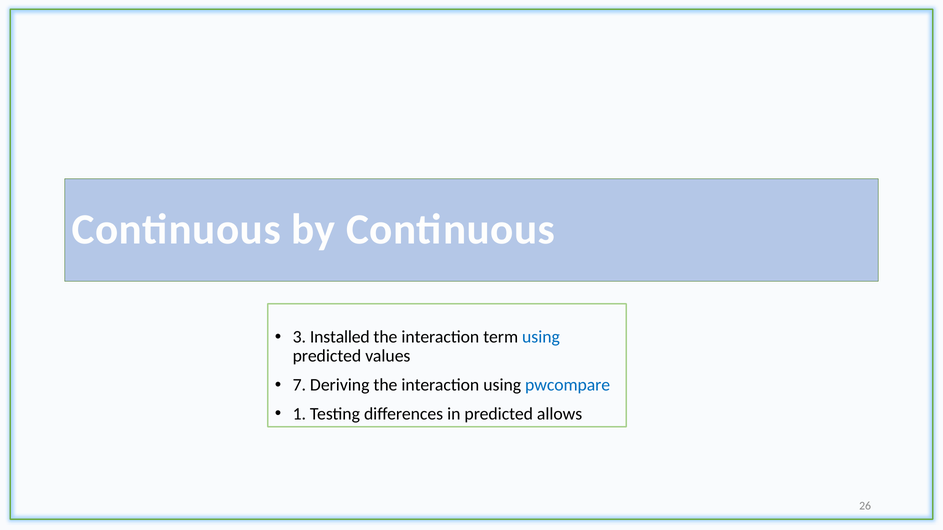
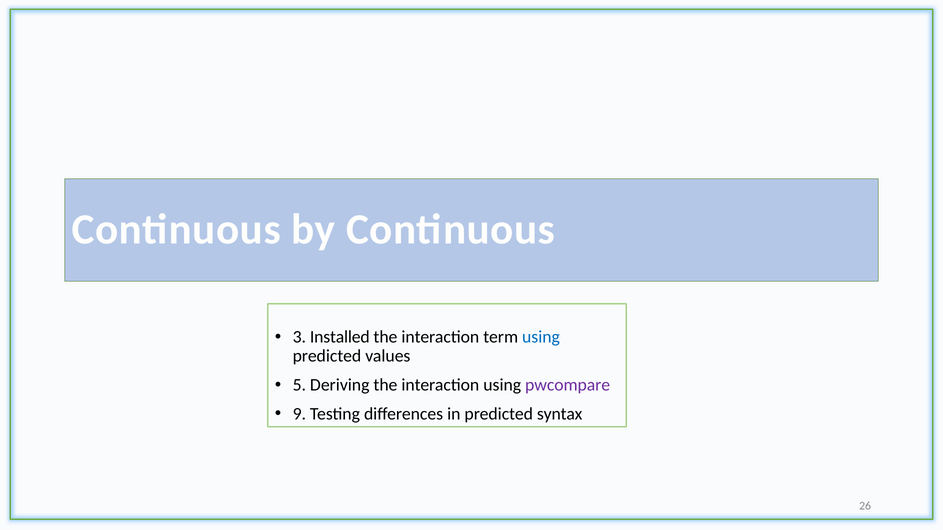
7: 7 -> 5
pwcompare colour: blue -> purple
1: 1 -> 9
allows: allows -> syntax
